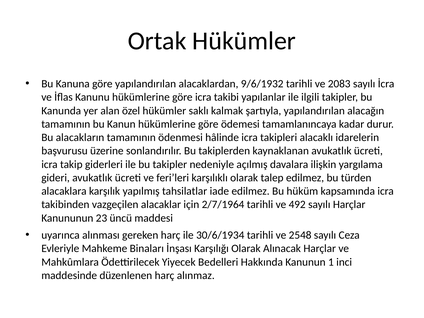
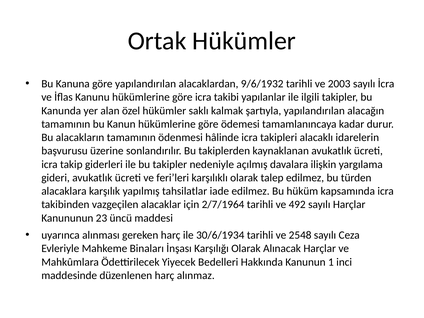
2083: 2083 -> 2003
